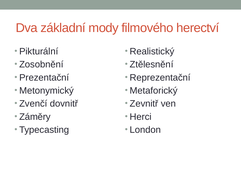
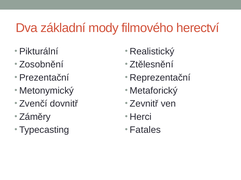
London: London -> Fatales
